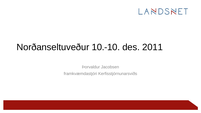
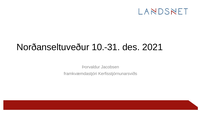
10.-10: 10.-10 -> 10.-31
2011: 2011 -> 2021
